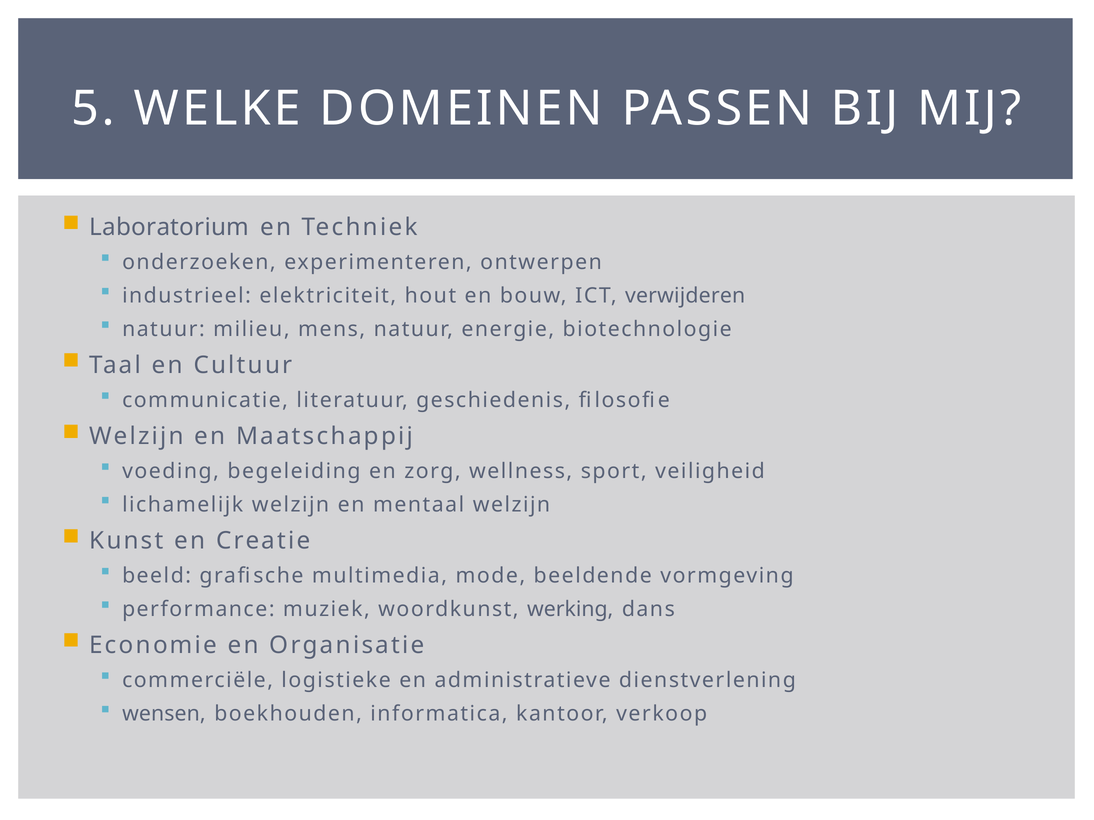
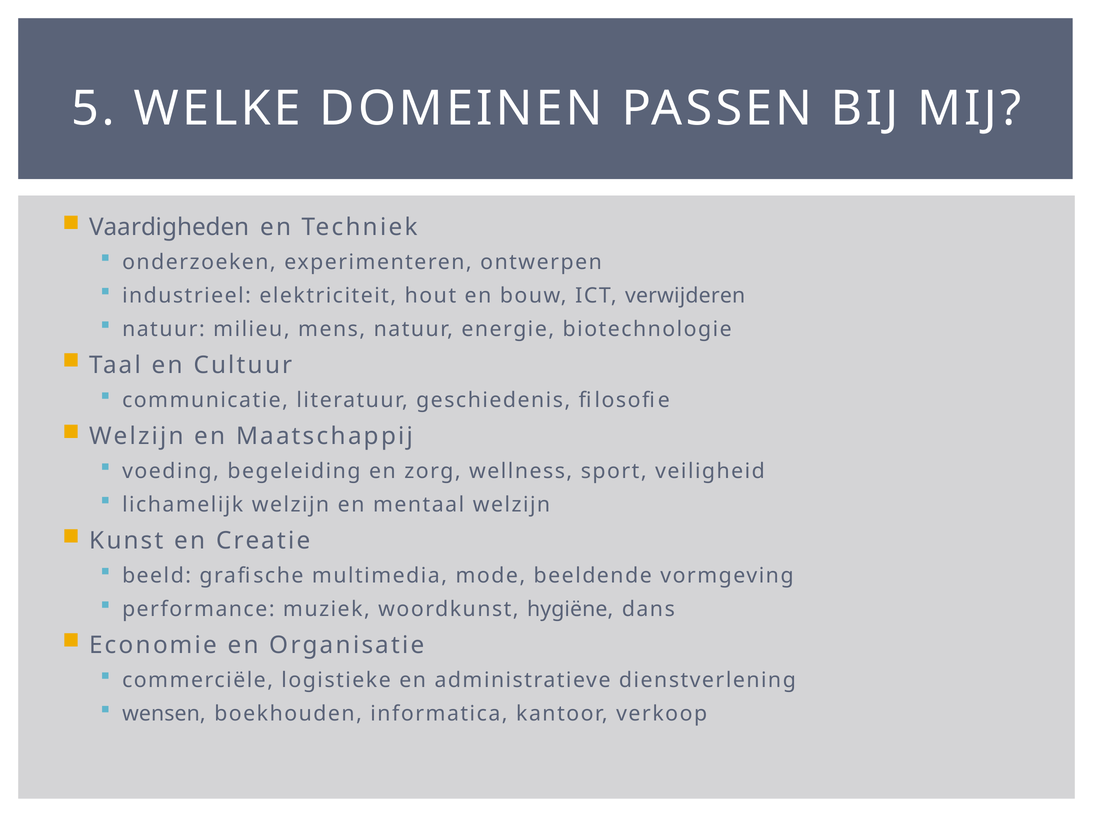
Laboratorium: Laboratorium -> Vaardigheden
werking: werking -> hygiëne
